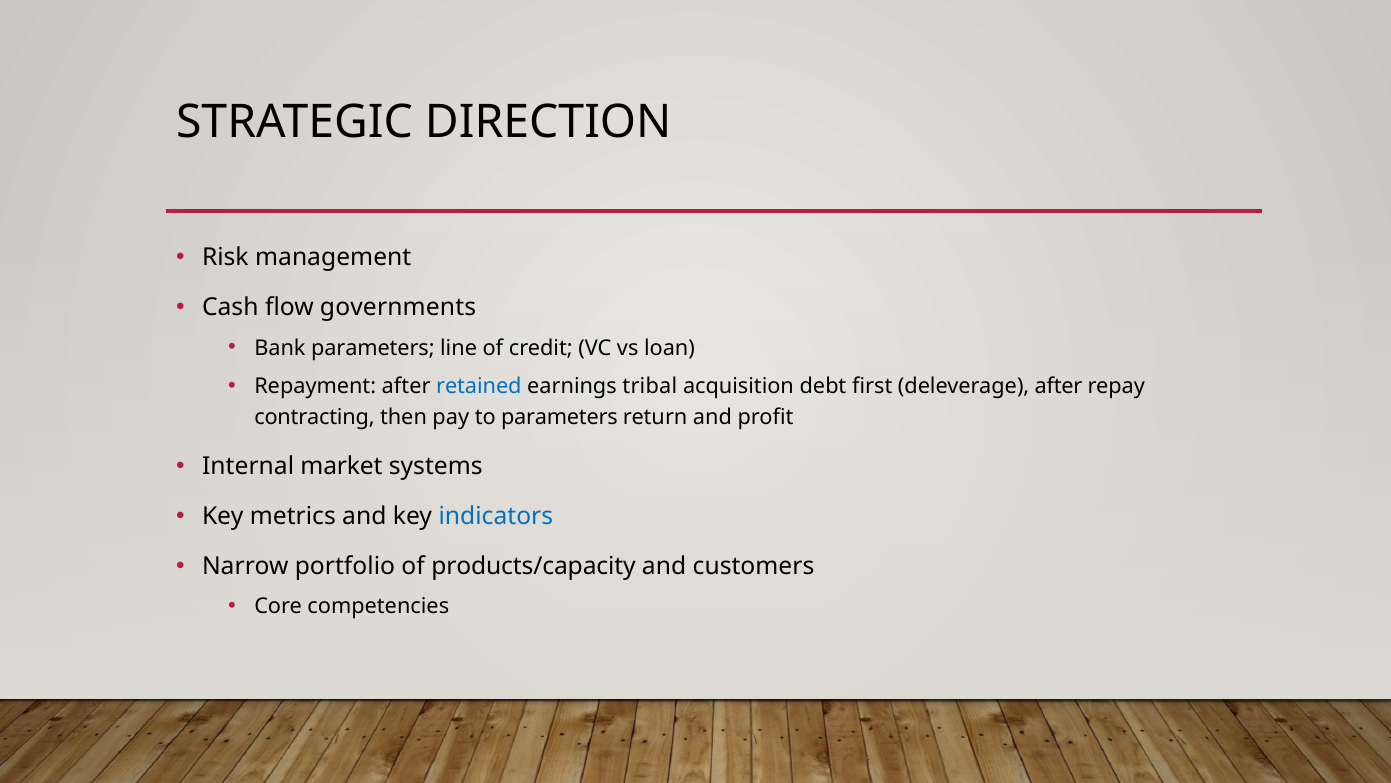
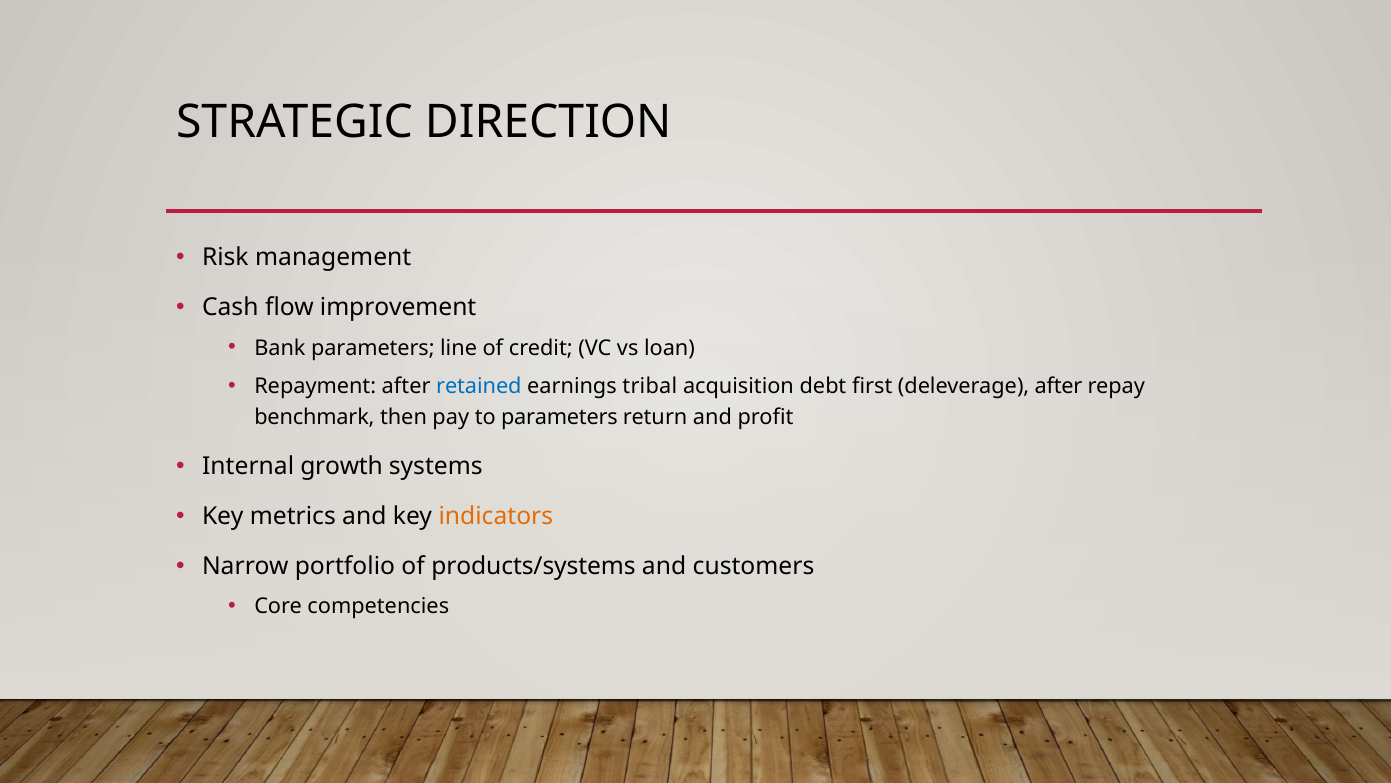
governments: governments -> improvement
contracting: contracting -> benchmark
market: market -> growth
indicators colour: blue -> orange
products/capacity: products/capacity -> products/systems
